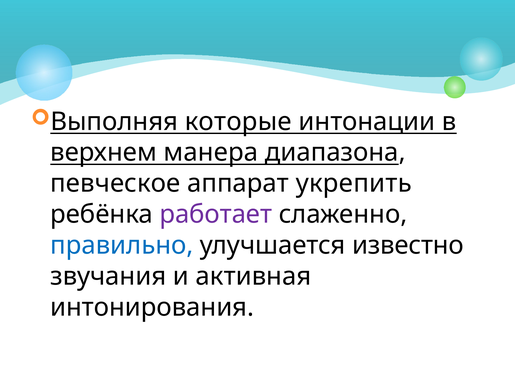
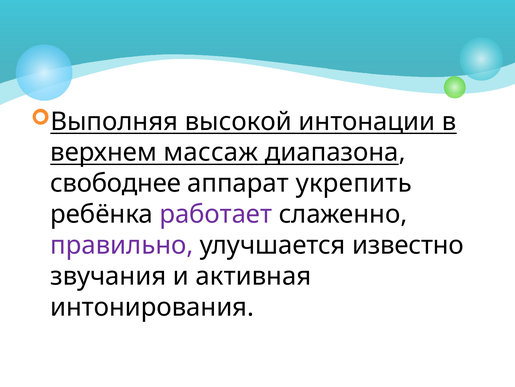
которые: которые -> высокой
манера: манера -> массаж
певческое: певческое -> свободнее
правильно colour: blue -> purple
